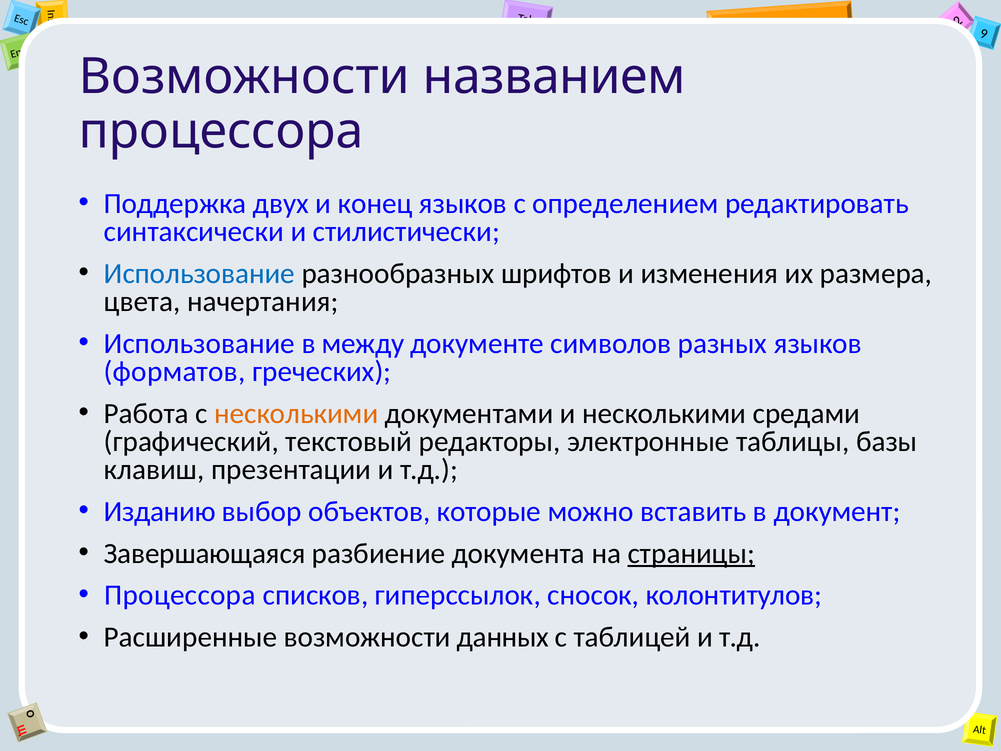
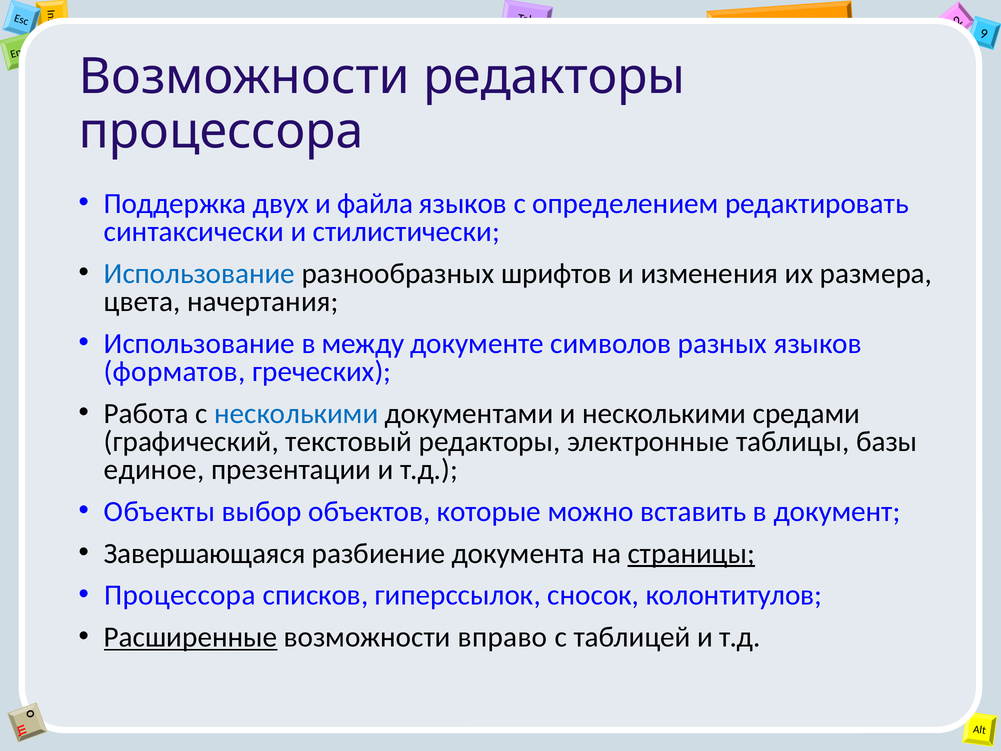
Возможности названием: названием -> редакторы
конец: конец -> файла
несколькими at (296, 413) colour: orange -> blue
клавиш: клавиш -> единое
Изданию: Изданию -> Объекты
Расширенные underline: none -> present
данных: данных -> вправо
